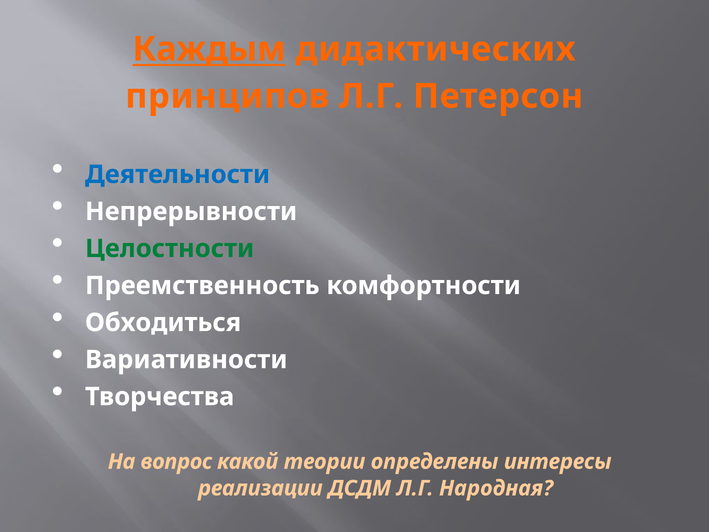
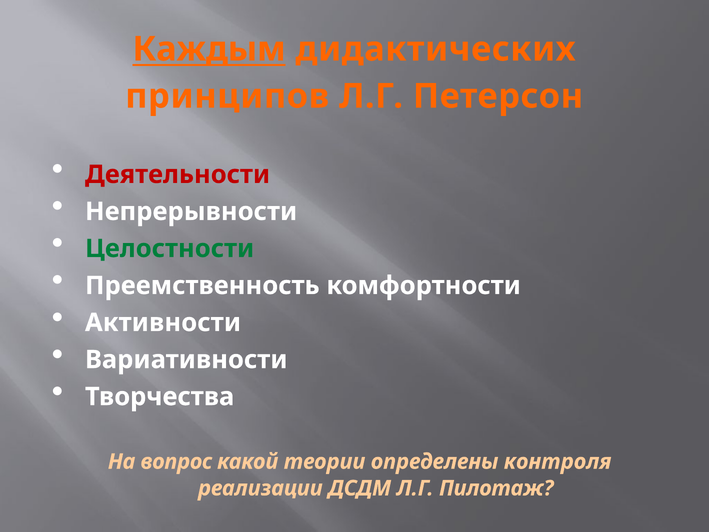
Деятельности colour: blue -> red
Обходиться: Обходиться -> Активности
интересы: интересы -> контроля
Народная: Народная -> Пилотаж
